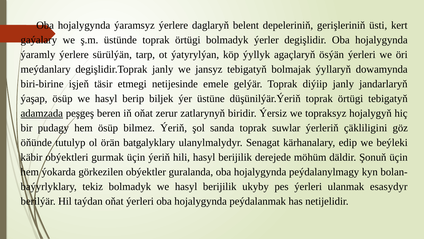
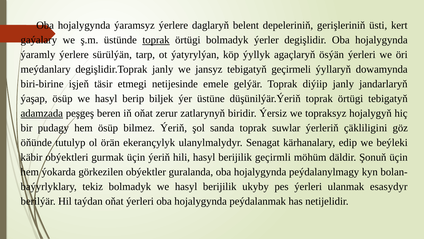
toprak at (156, 40) underline: none -> present
bolmajak: bolmajak -> geçirmeli
batgalyklary: batgalyklary -> ekerançylyk
derejede: derejede -> geçirmli
